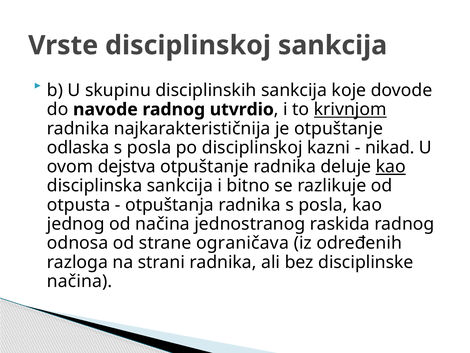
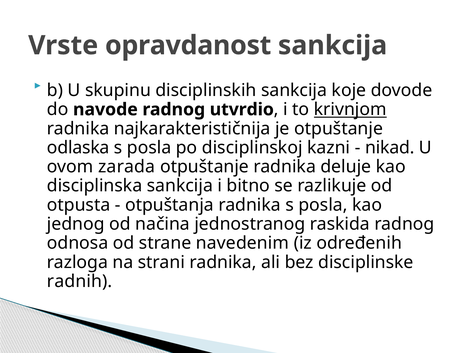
Vrste disciplinskoj: disciplinskoj -> opravdanost
dejstva: dejstva -> zarada
kao at (391, 167) underline: present -> none
ograničava: ograničava -> navedenim
načina at (80, 281): načina -> radnih
